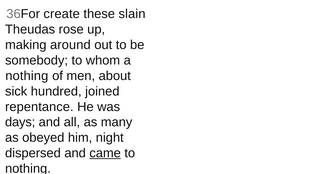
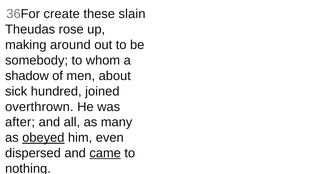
nothing at (27, 76): nothing -> shadow
repentance: repentance -> overthrown
days: days -> after
obeyed underline: none -> present
night: night -> even
